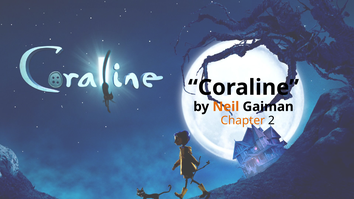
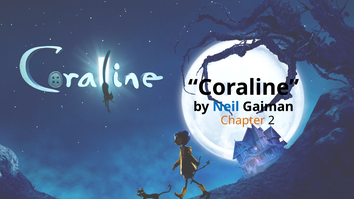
Neil colour: orange -> blue
